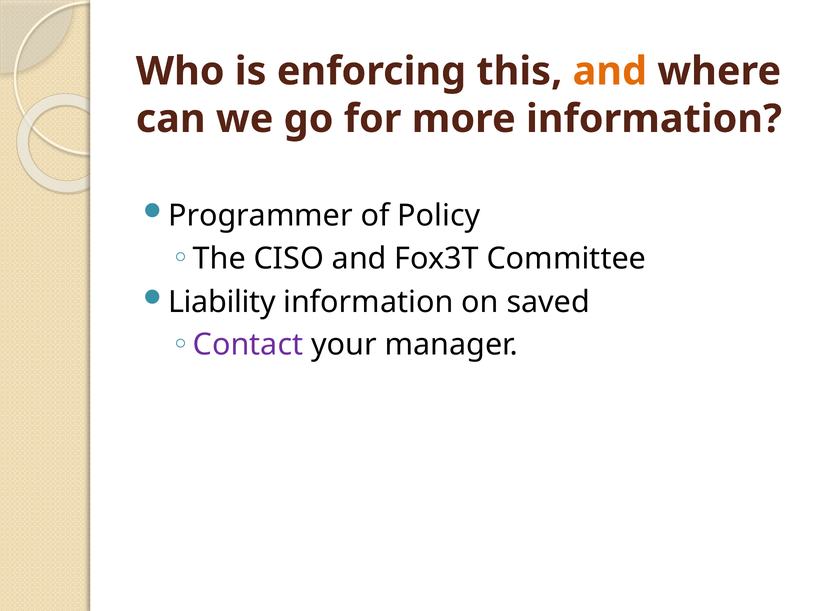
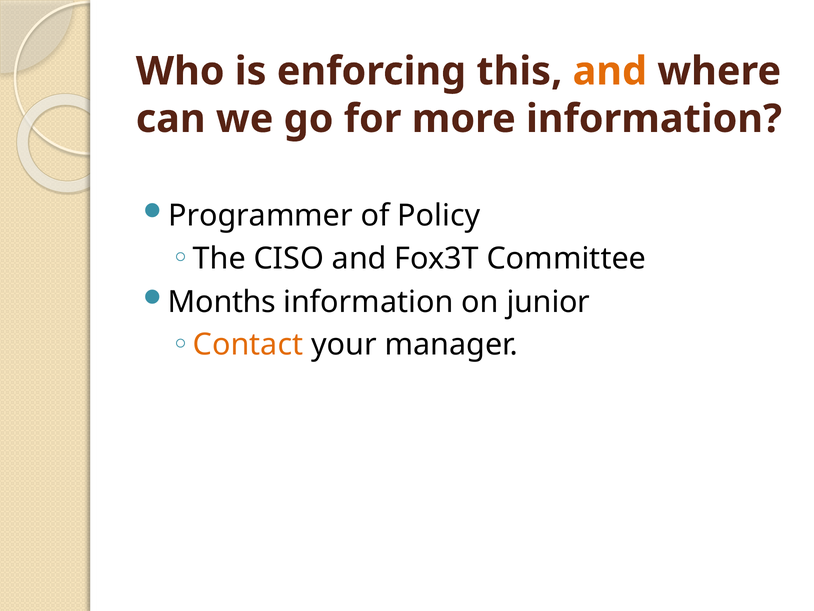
Liability: Liability -> Months
saved: saved -> junior
Contact colour: purple -> orange
